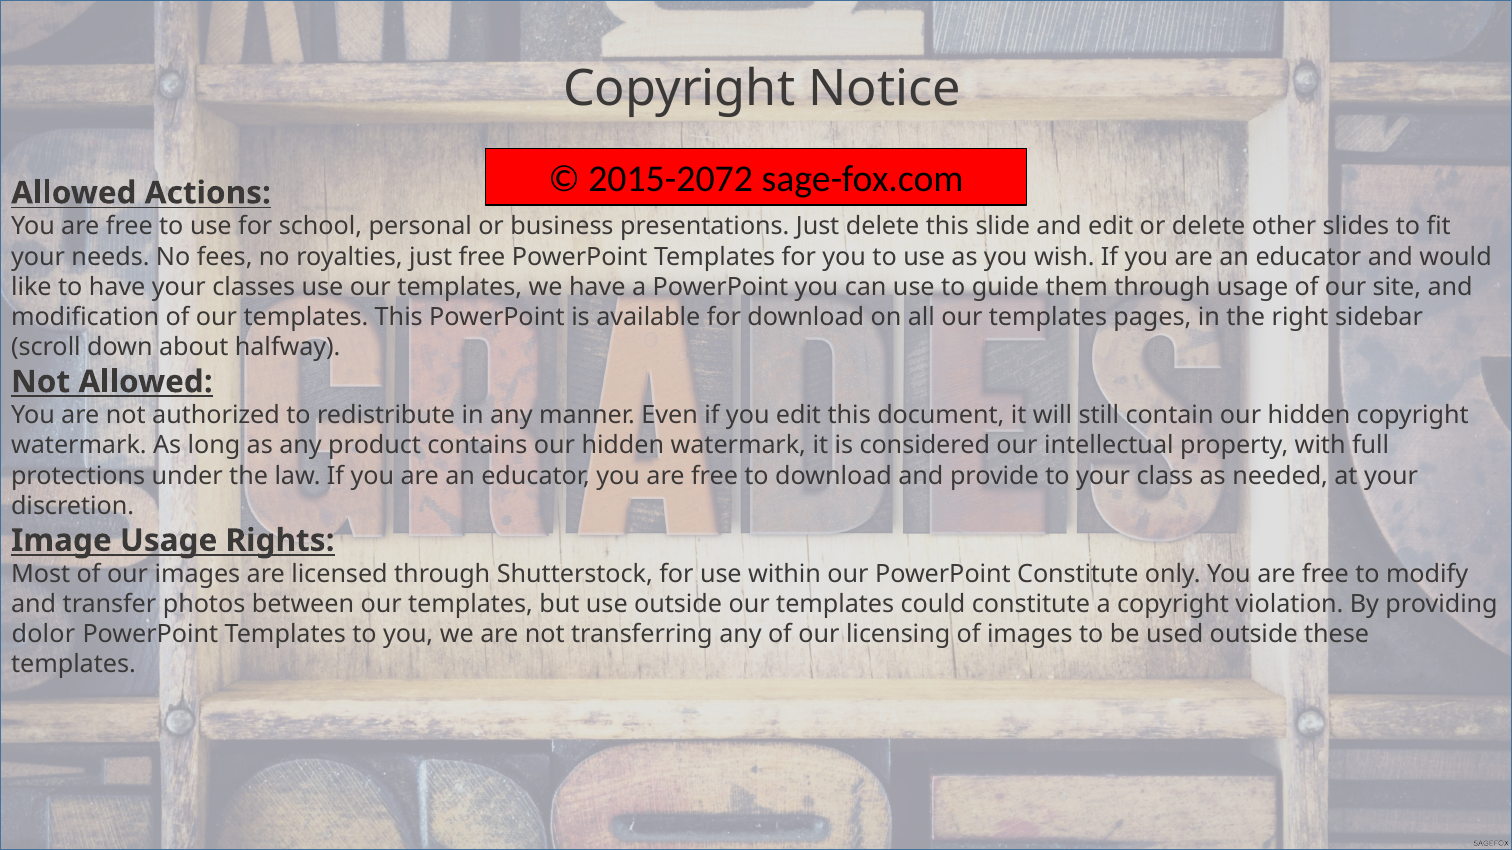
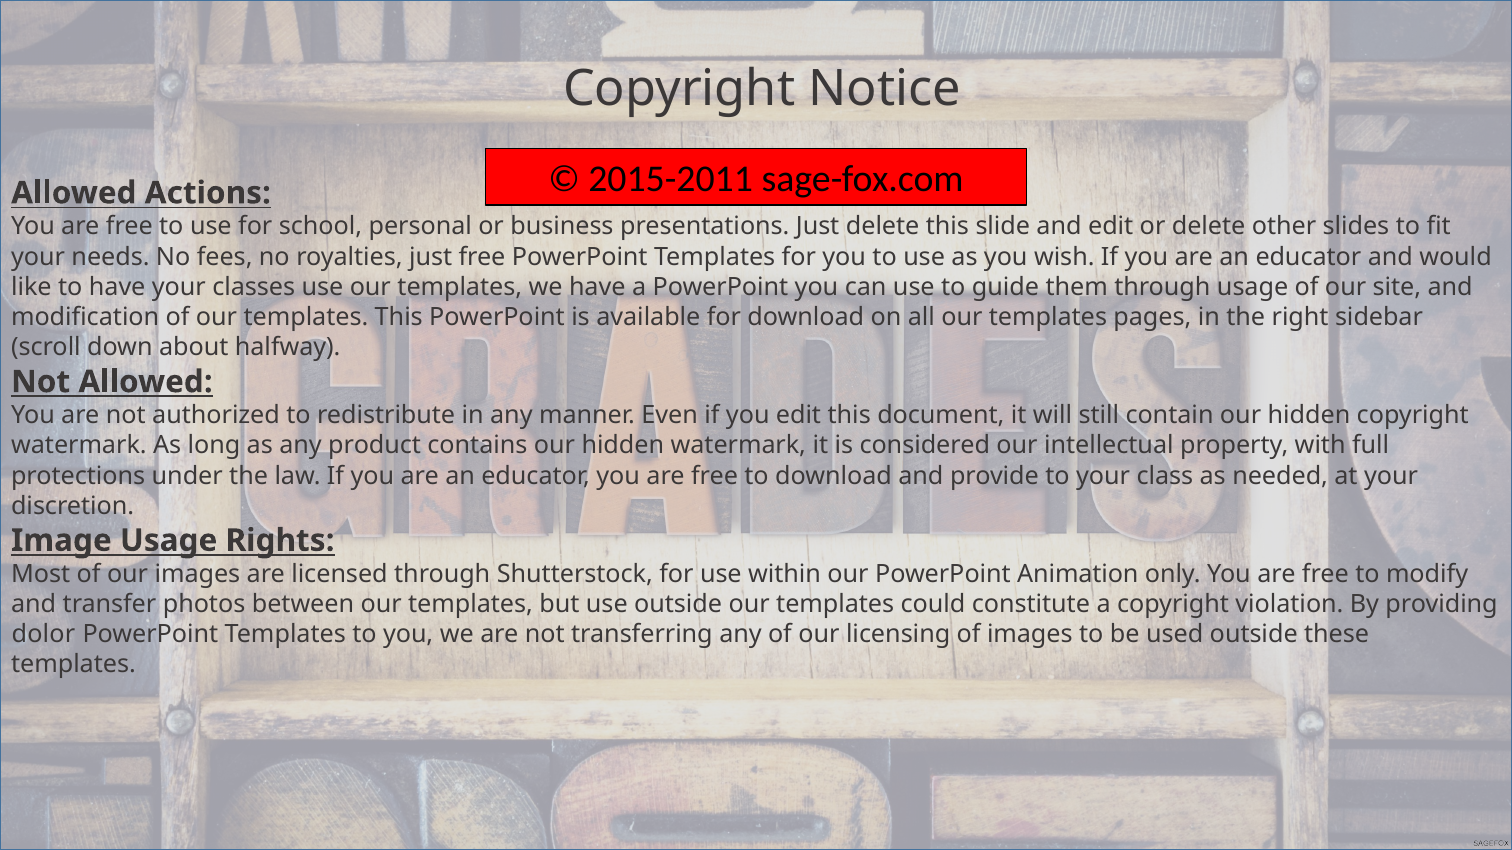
2015-2072: 2015-2072 -> 2015-2011
PowerPoint Constitute: Constitute -> Animation
